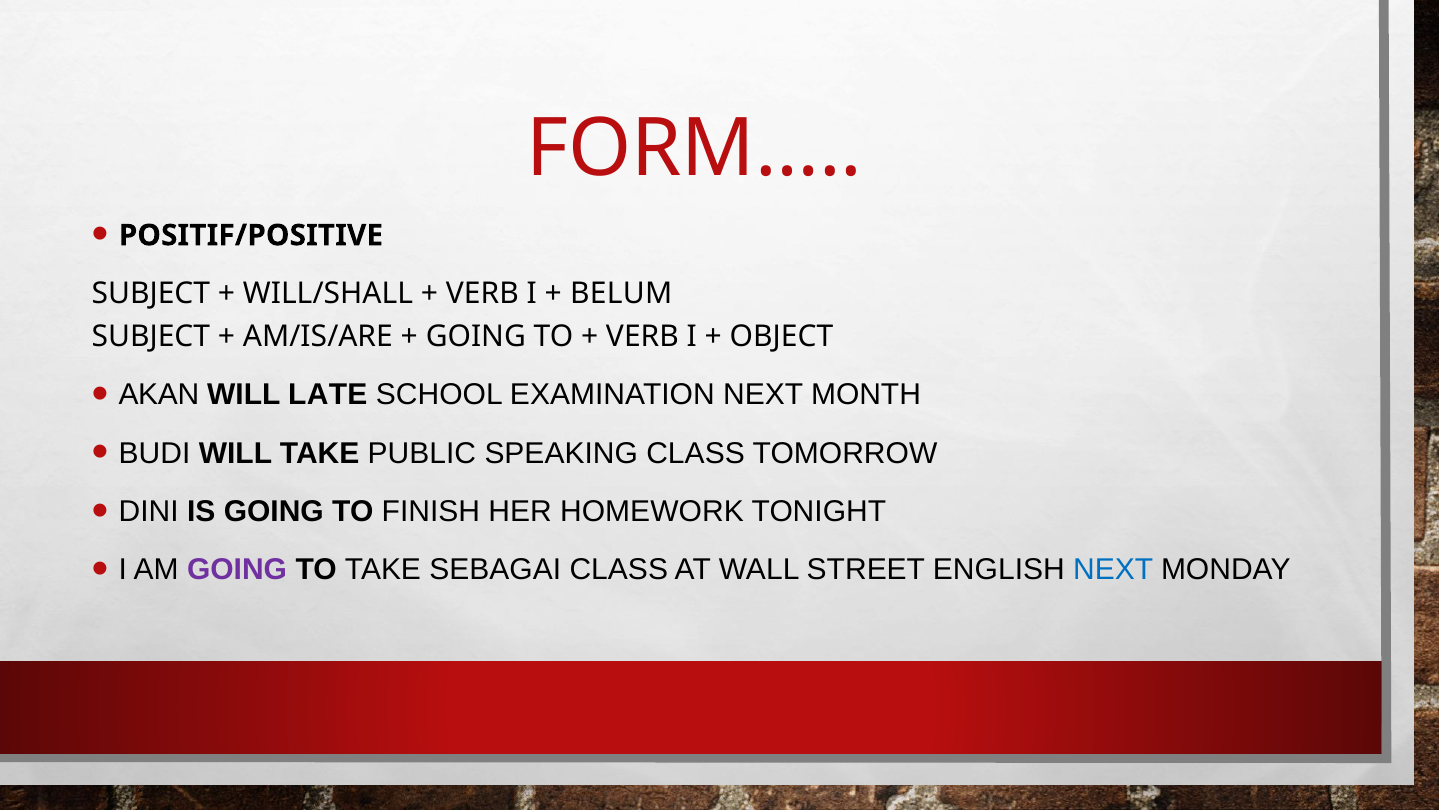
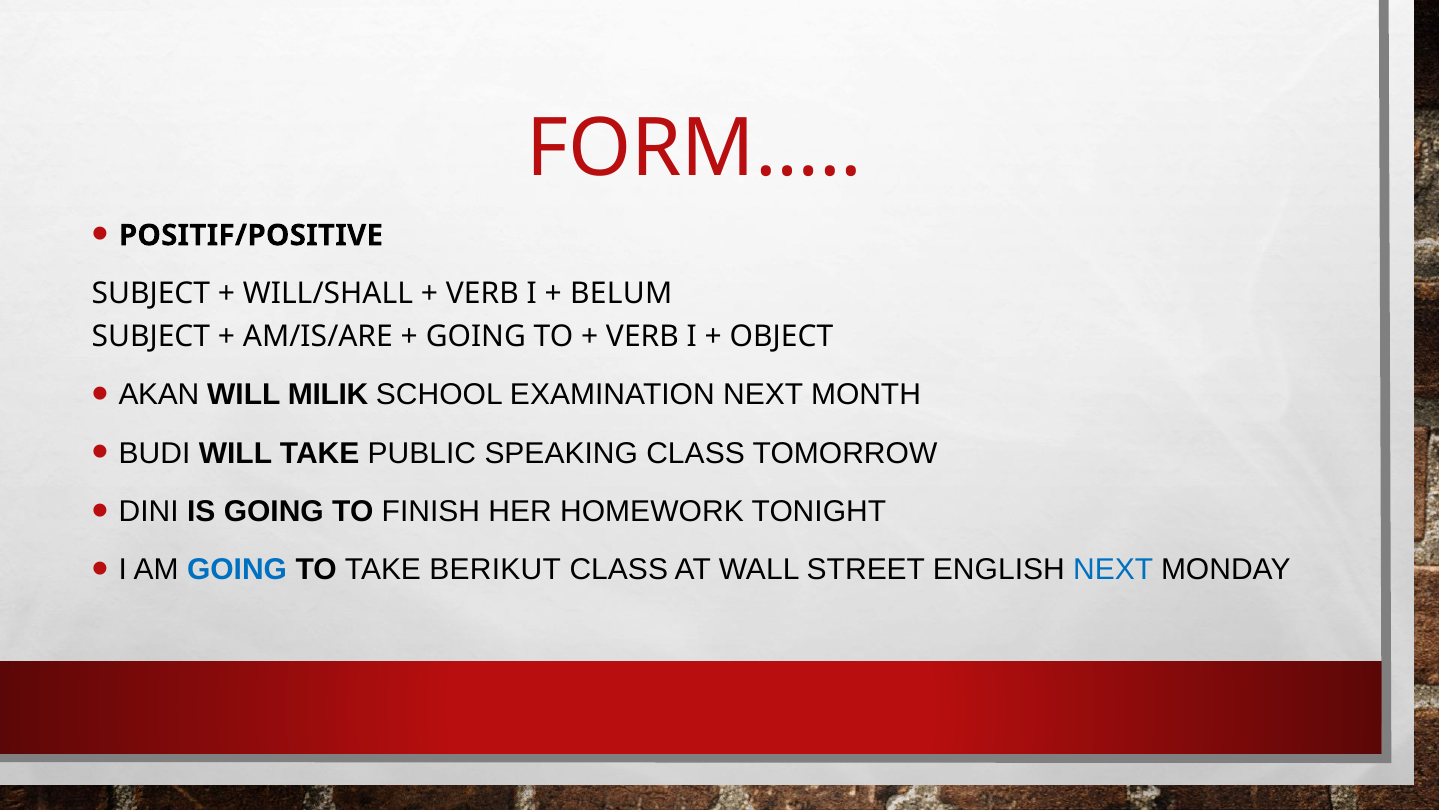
LATE: LATE -> MILIK
GOING at (237, 569) colour: purple -> blue
SEBAGAI: SEBAGAI -> BERIKUT
